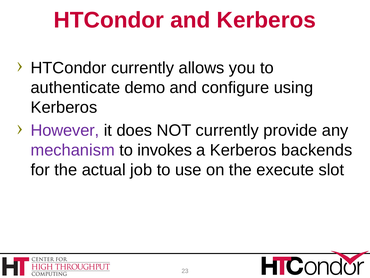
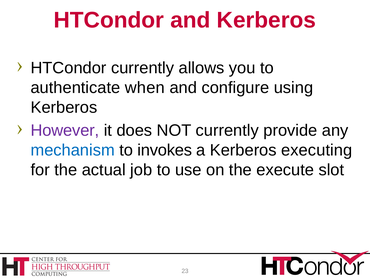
demo: demo -> when
mechanism colour: purple -> blue
backends: backends -> executing
